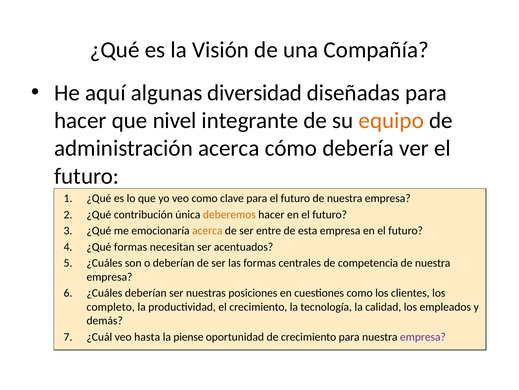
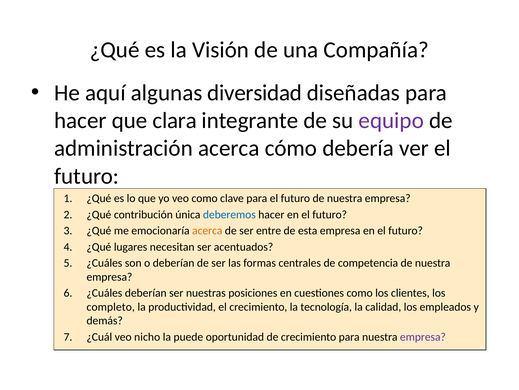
nivel: nivel -> clara
equipo colour: orange -> purple
deberemos colour: orange -> blue
¿Qué formas: formas -> lugares
hasta: hasta -> nicho
piense: piense -> puede
